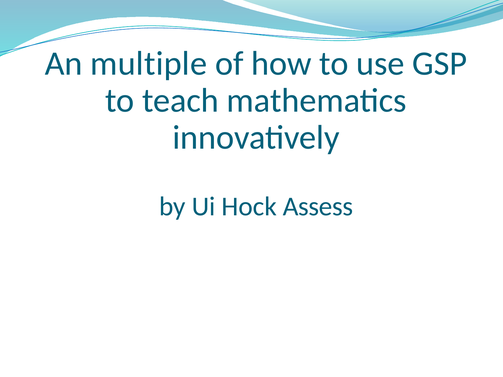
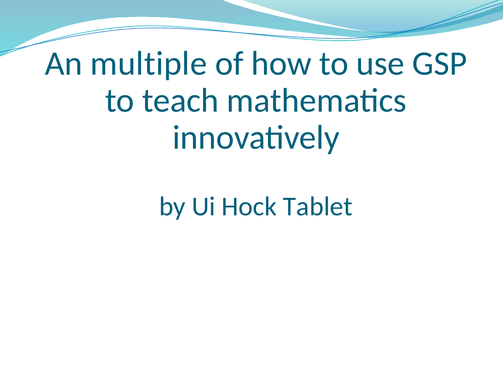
Assess: Assess -> Tablet
